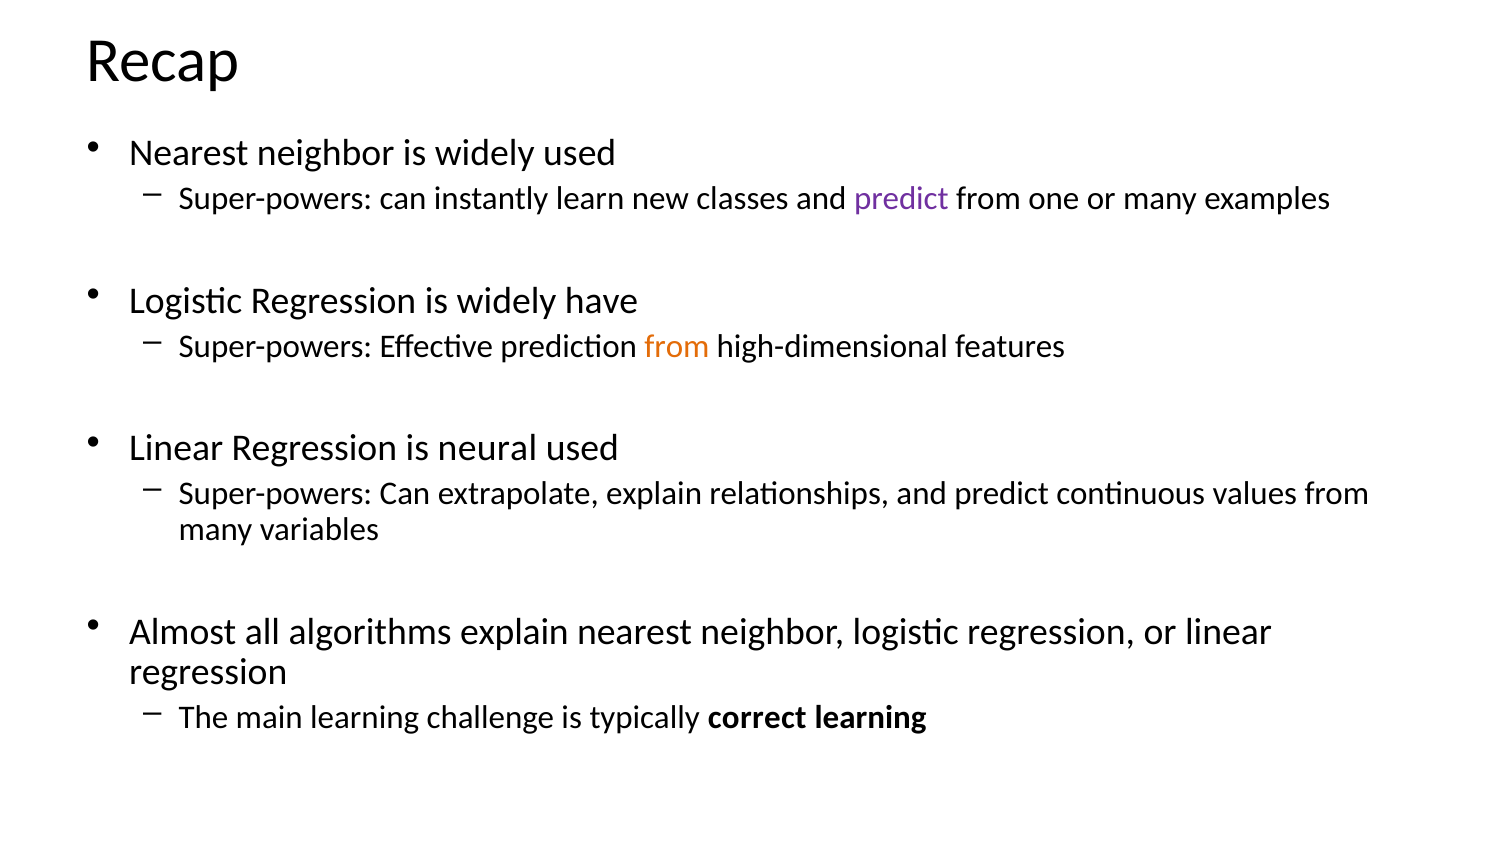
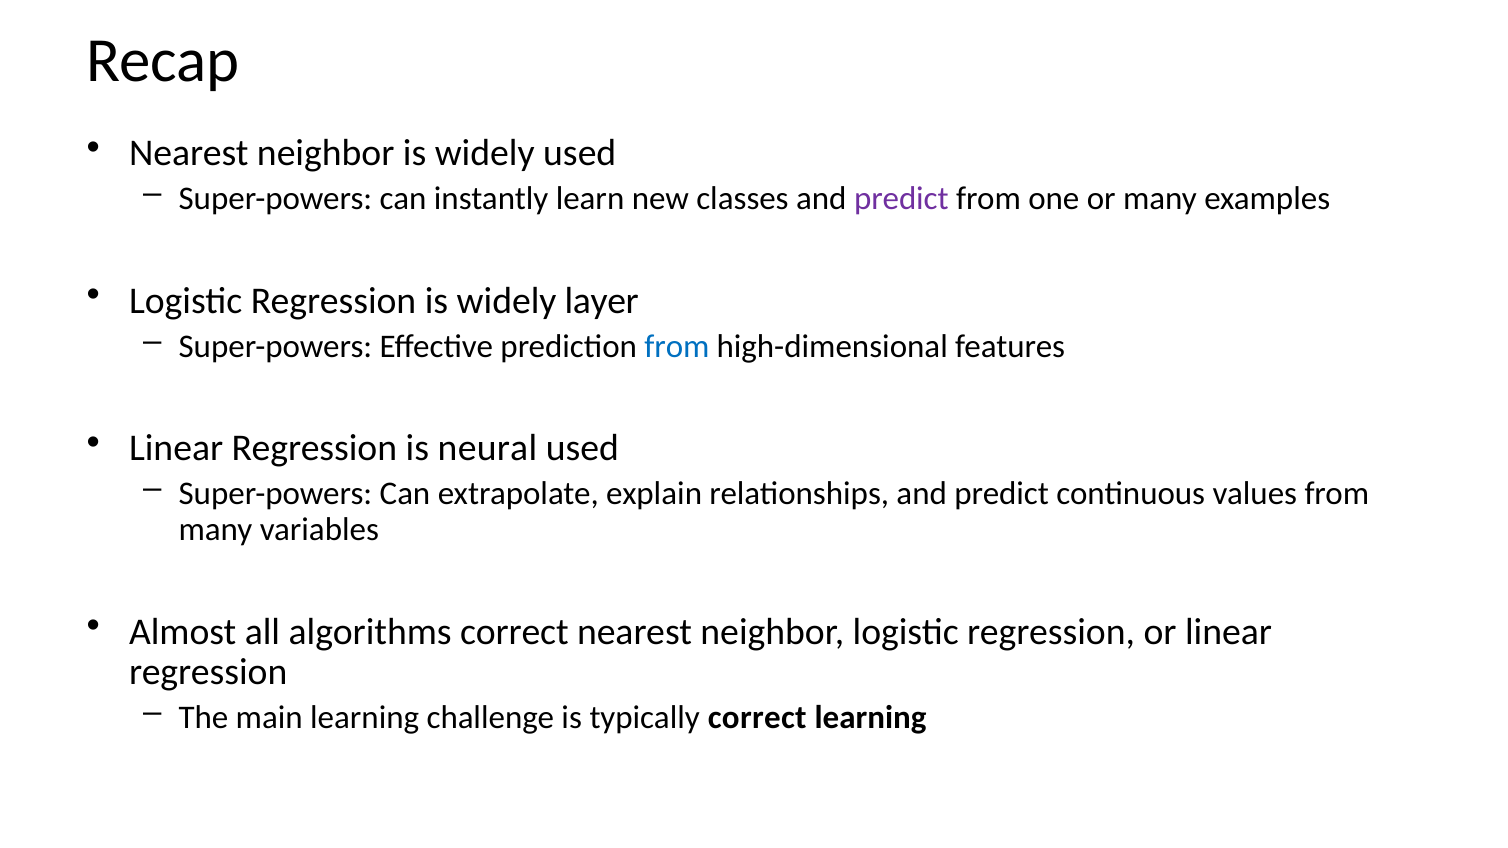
have: have -> layer
from at (677, 346) colour: orange -> blue
algorithms explain: explain -> correct
